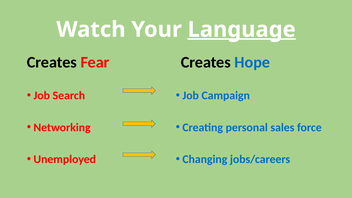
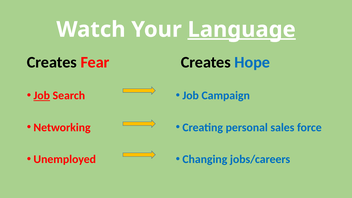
Job at (42, 96) underline: none -> present
